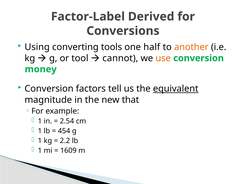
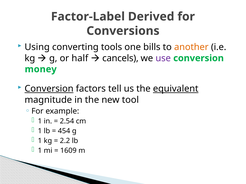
half: half -> bills
tool: tool -> half
cannot: cannot -> cancels
use colour: orange -> purple
Conversion at (49, 89) underline: none -> present
that: that -> tool
